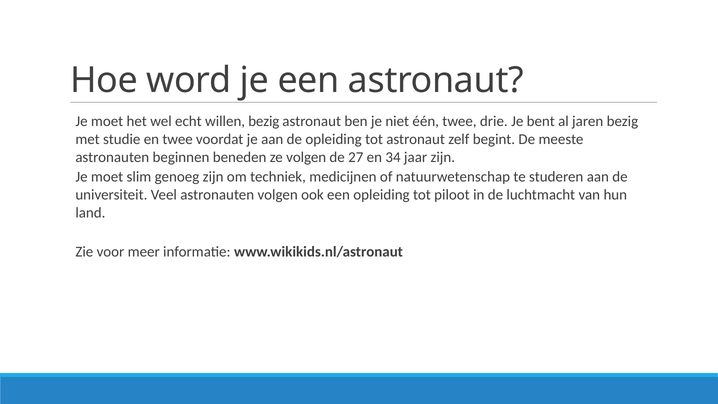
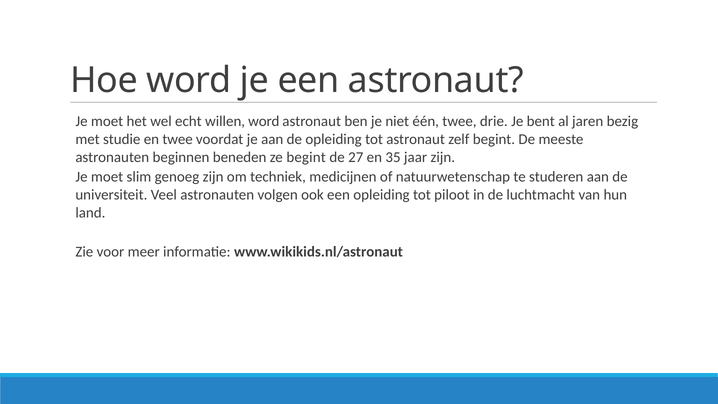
willen bezig: bezig -> word
ze volgen: volgen -> begint
34: 34 -> 35
